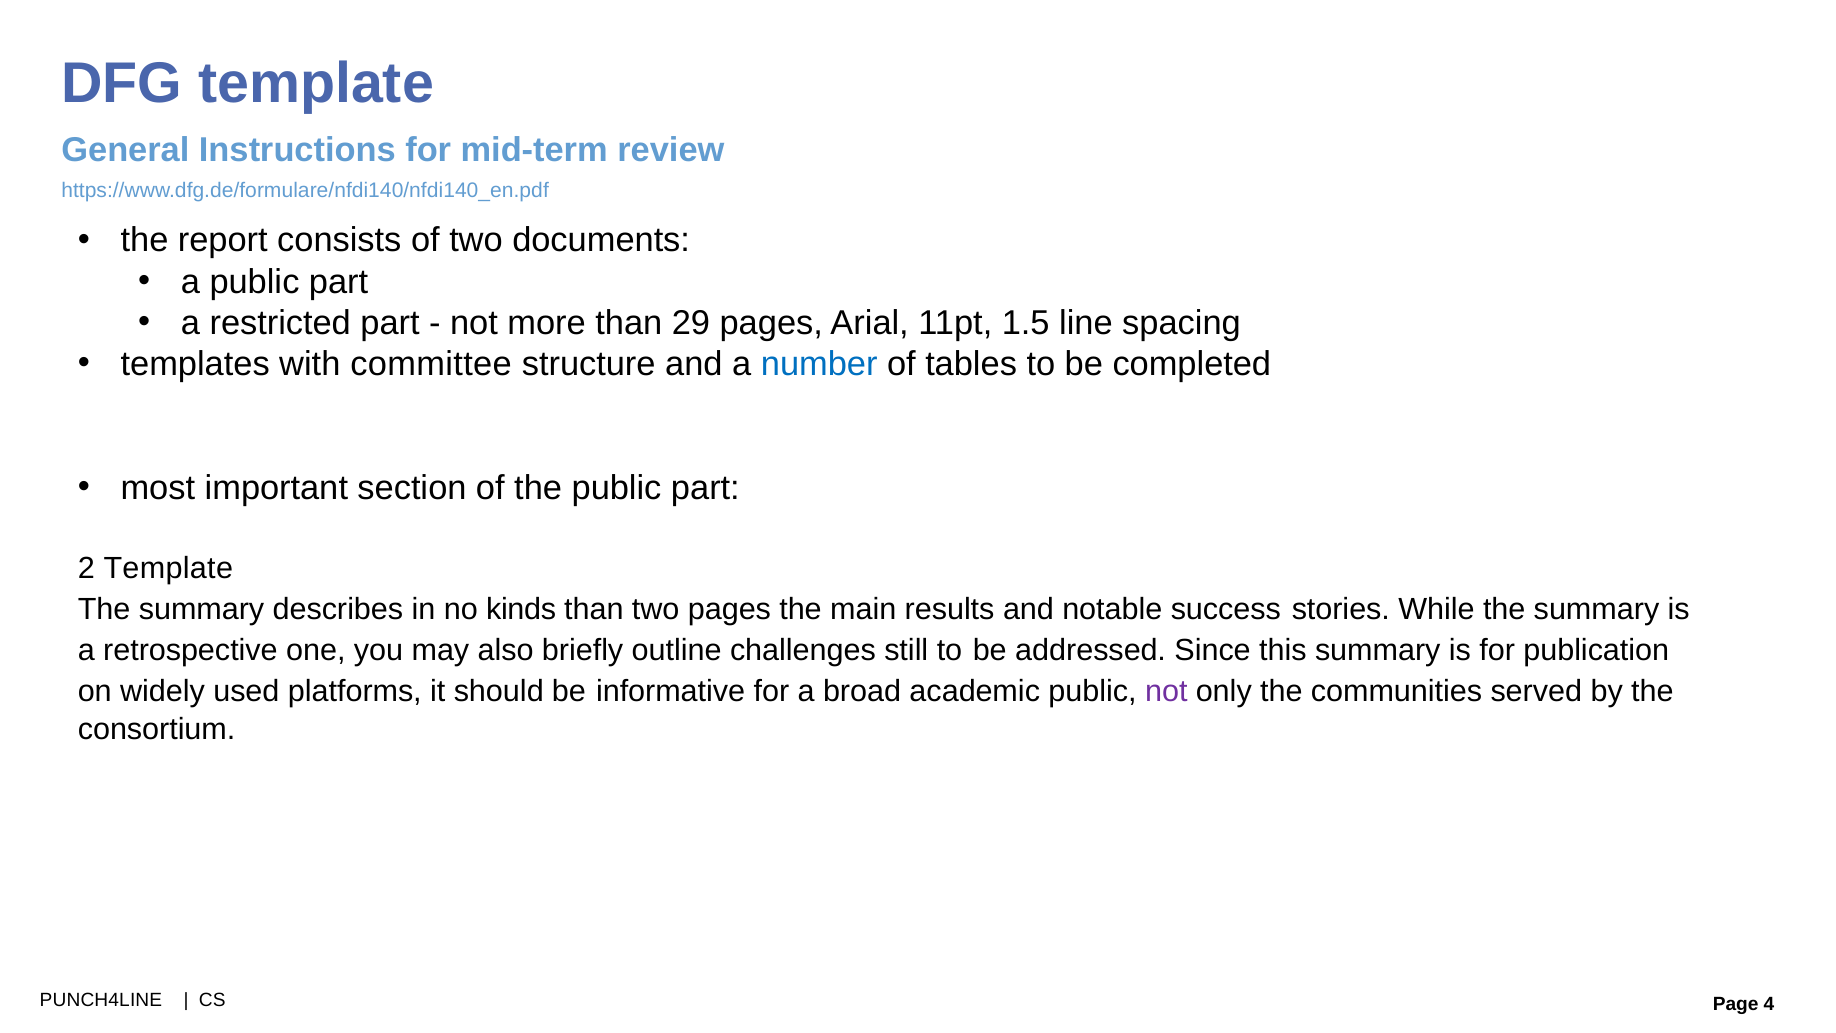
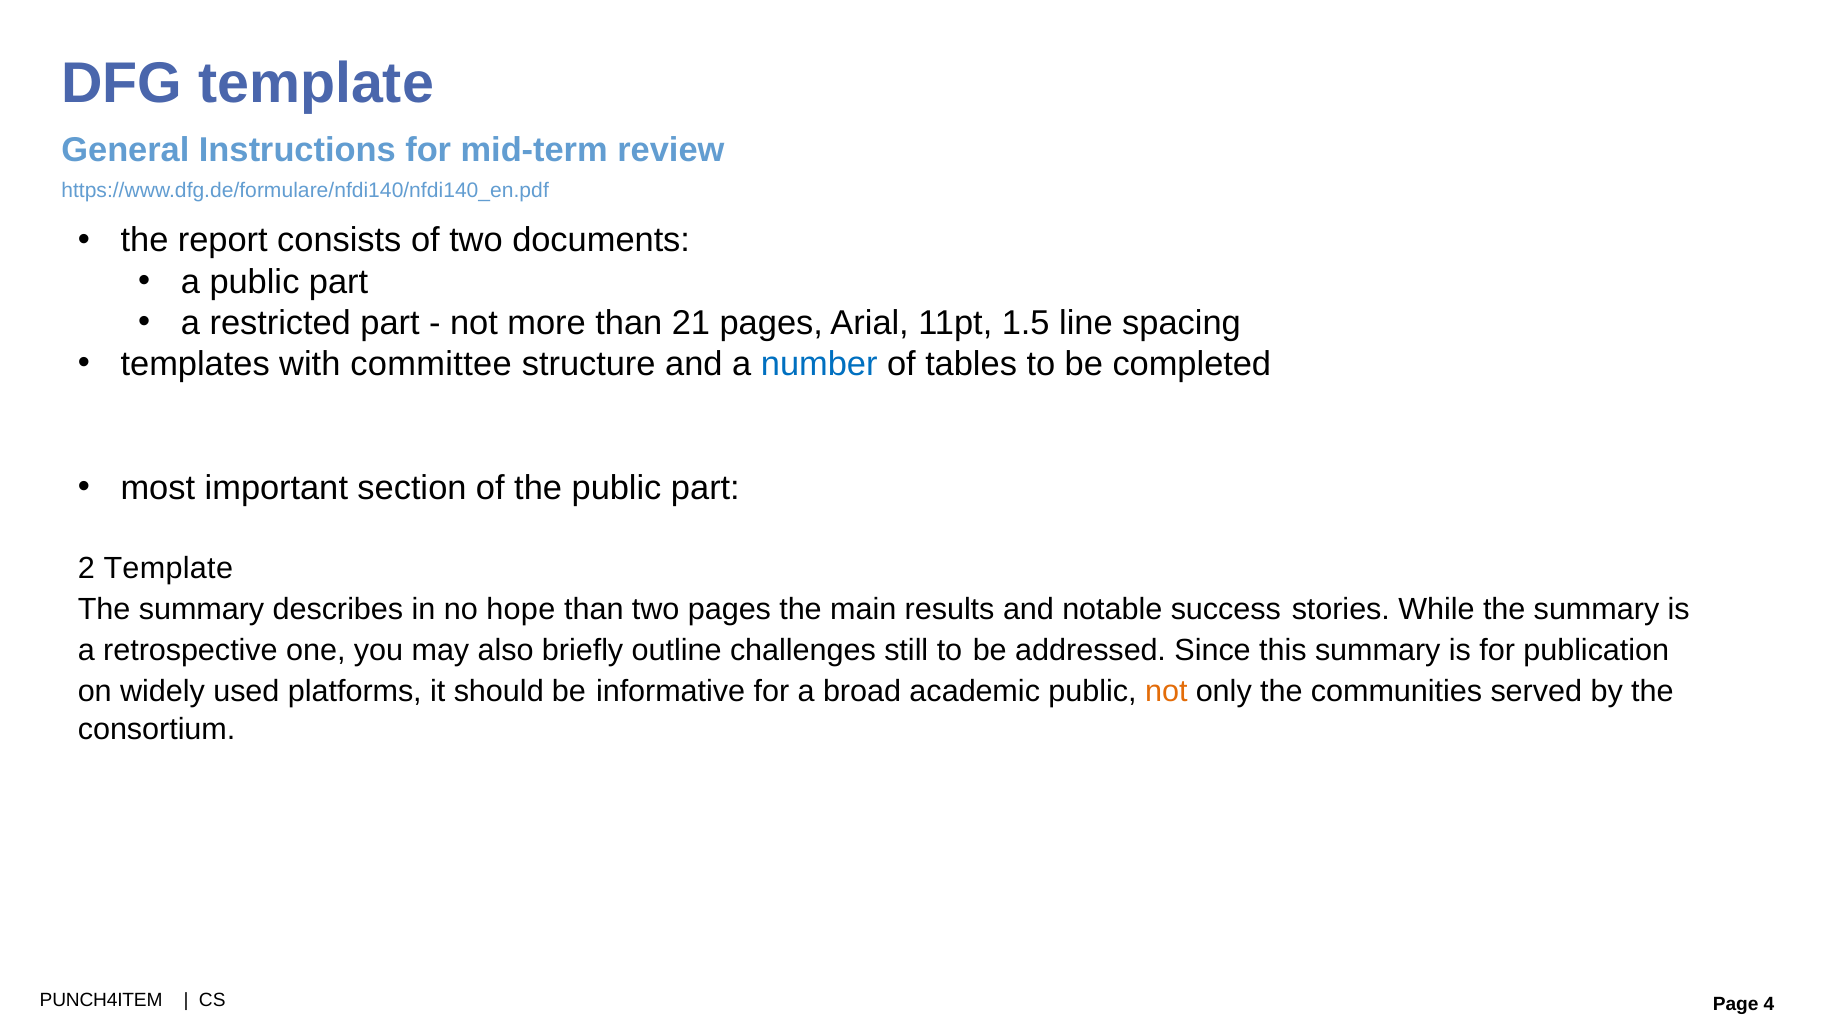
29: 29 -> 21
kinds: kinds -> hope
not at (1166, 692) colour: purple -> orange
PUNCH4LINE: PUNCH4LINE -> PUNCH4ITEM
